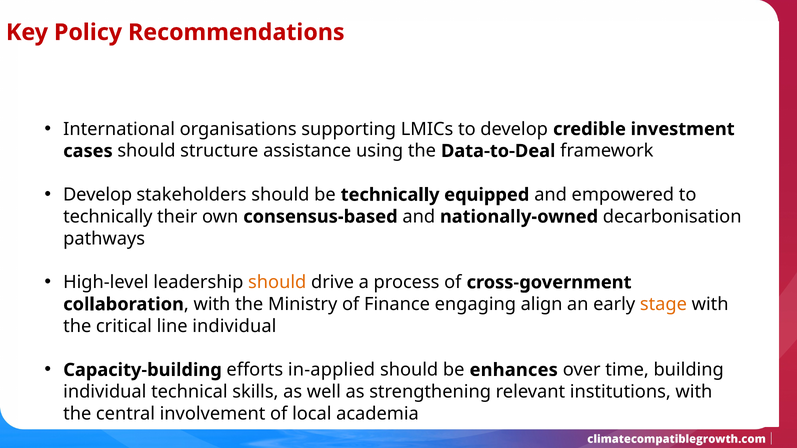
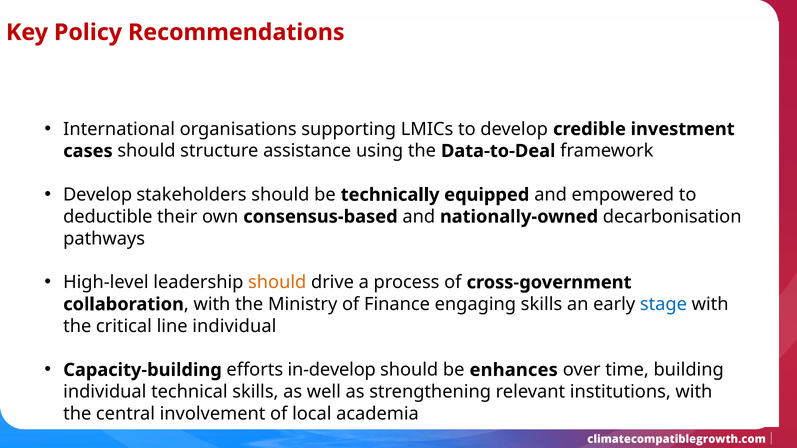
technically at (108, 217): technically -> deductible
engaging align: align -> skills
stage colour: orange -> blue
in-applied: in-applied -> in-develop
